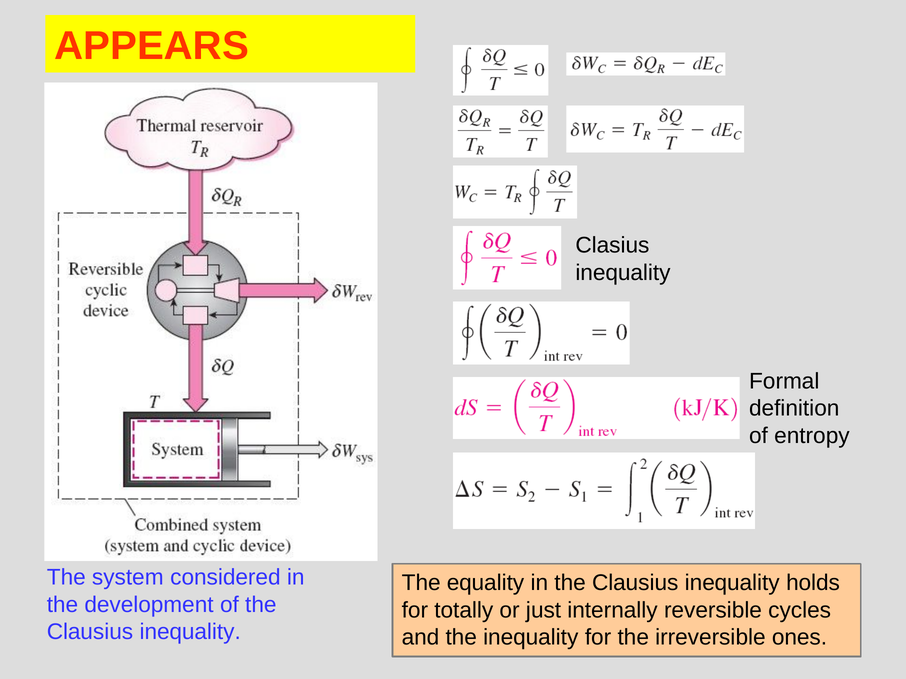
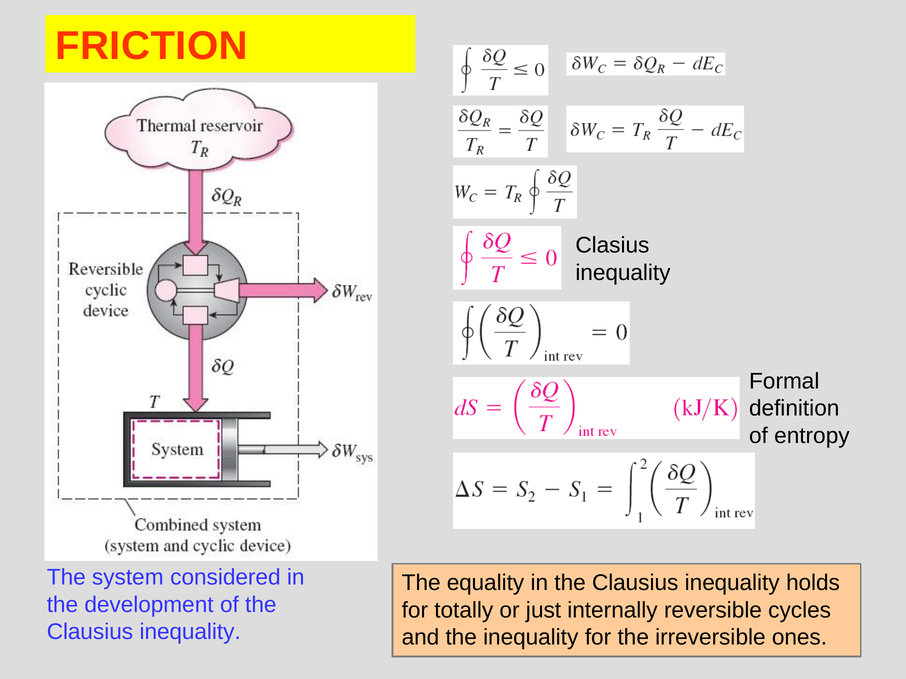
APPEARS: APPEARS -> FRICTION
